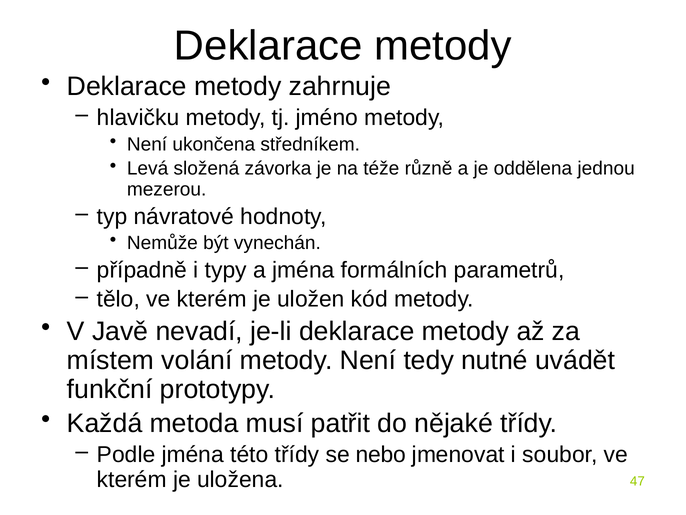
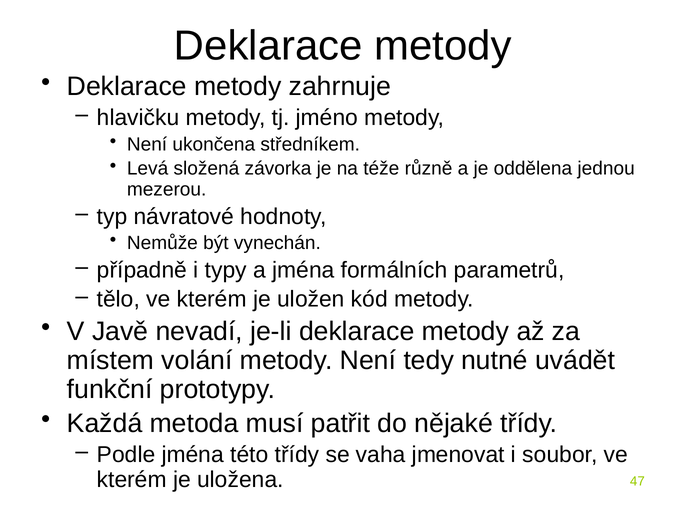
nebo: nebo -> vaha
